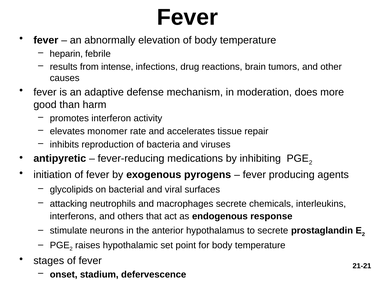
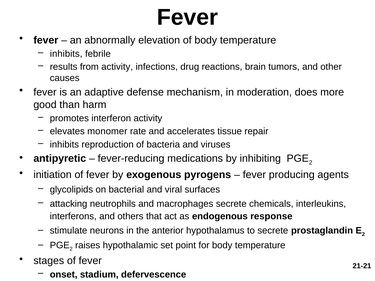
heparin at (66, 54): heparin -> inhibits
from intense: intense -> activity
